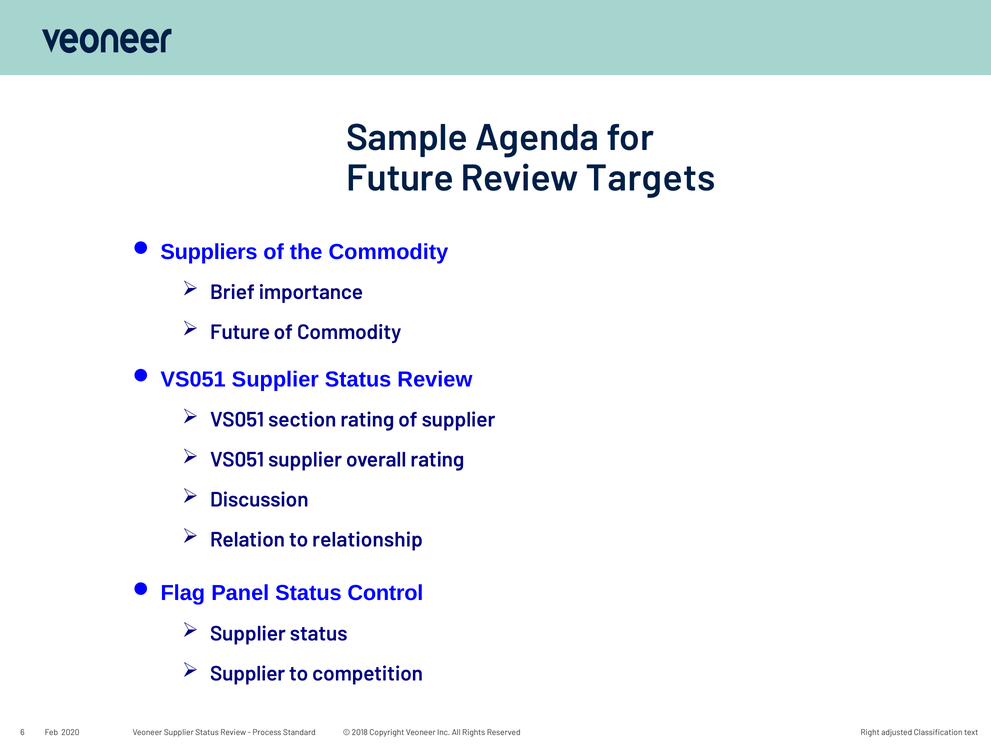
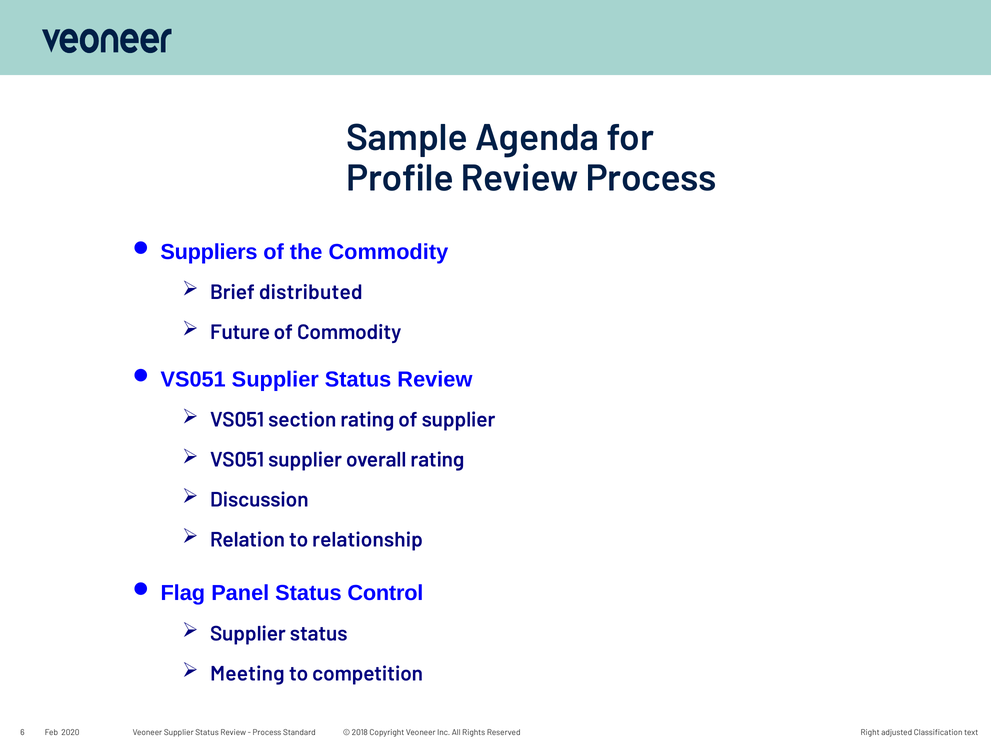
Future at (400, 178): Future -> Profile
Review Targets: Targets -> Process
importance: importance -> distributed
Supplier at (248, 673): Supplier -> Meeting
